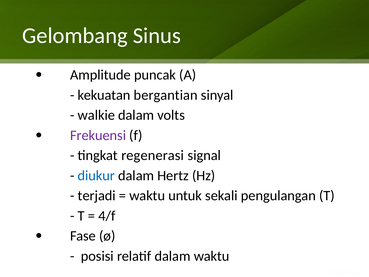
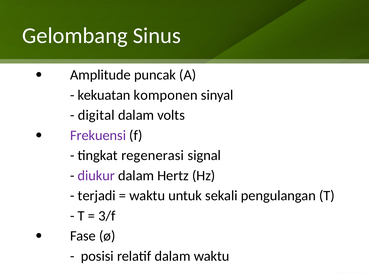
bergantian: bergantian -> komponen
walkie: walkie -> digital
diukur colour: blue -> purple
4/f: 4/f -> 3/f
